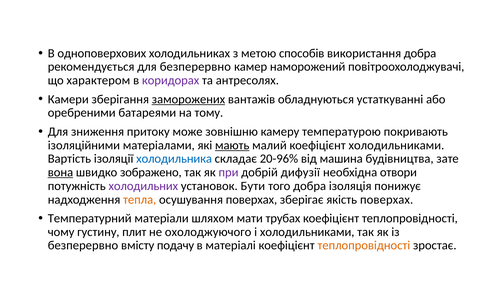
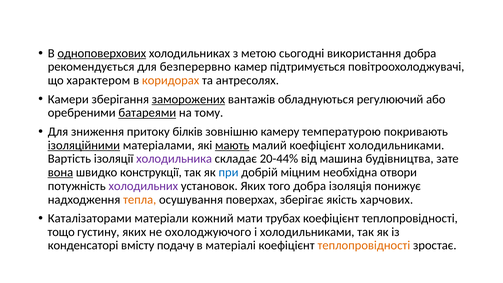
одноповерхових underline: none -> present
способів: способів -> сьогодні
наморожений: наморожений -> підтримується
коридорах colour: purple -> orange
устаткуванні: устаткуванні -> регулюючий
батареями underline: none -> present
може: може -> білків
ізоляційними underline: none -> present
холодильника colour: blue -> purple
20-96%: 20-96% -> 20-44%
зображено: зображено -> конструкції
при colour: purple -> blue
дифузії: дифузії -> міцним
установок Бути: Бути -> Яких
якість поверхах: поверхах -> харчових
Температурний: Температурний -> Каталізаторами
шляхом: шляхом -> кожний
чому: чому -> тощо
густину плит: плит -> яких
безперервно at (83, 245): безперервно -> конденсаторі
